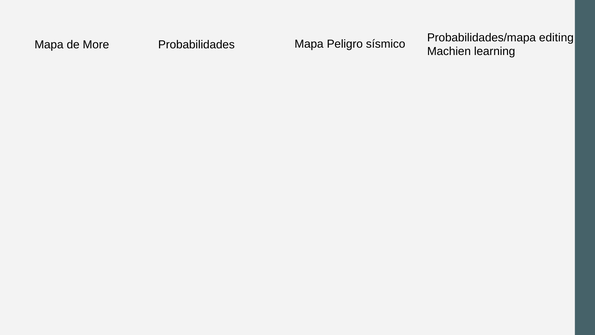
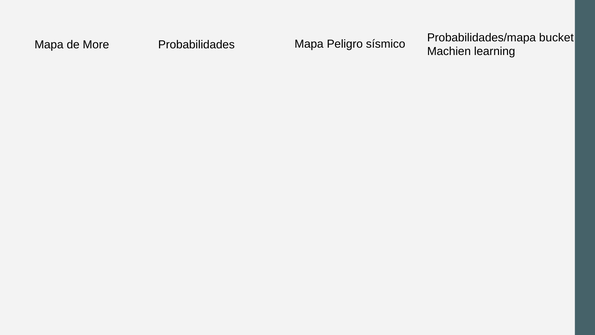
editing: editing -> bucket
